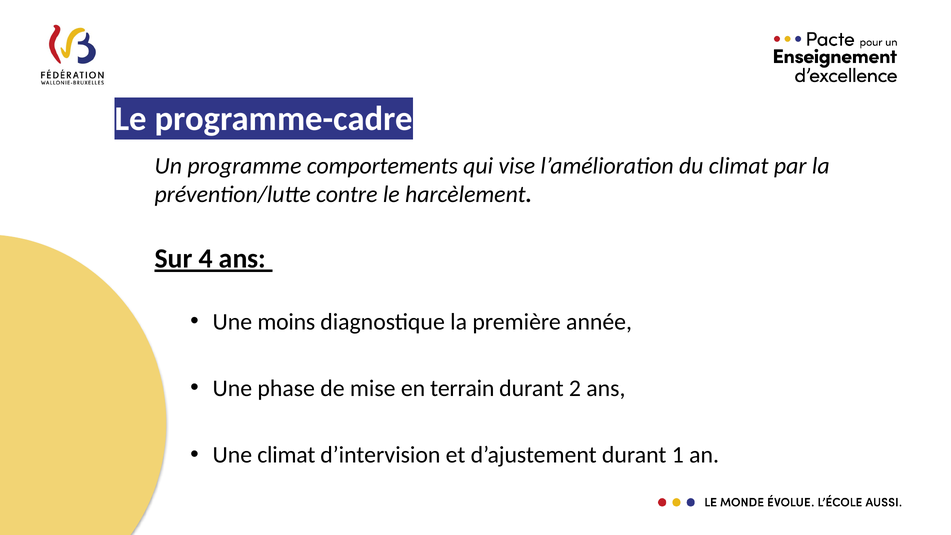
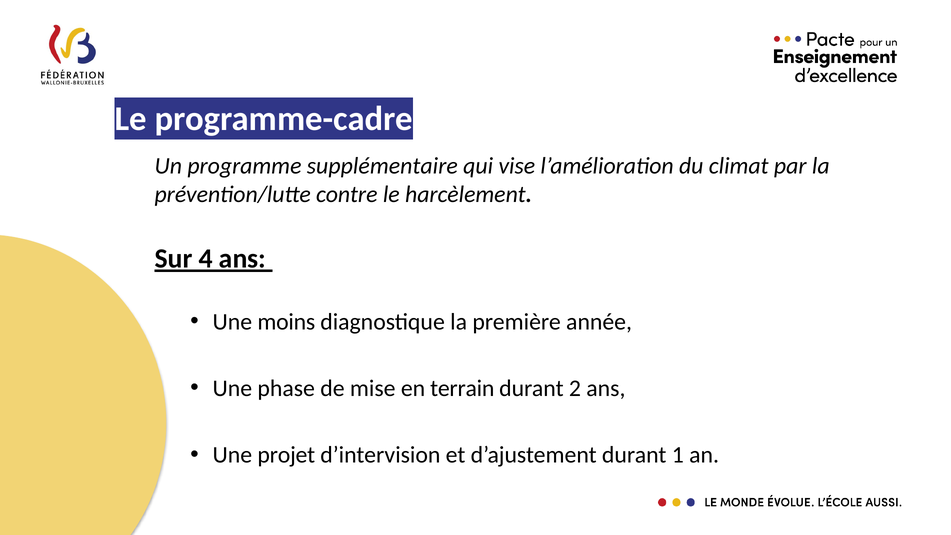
comportements: comportements -> supplémentaire
Une climat: climat -> projet
